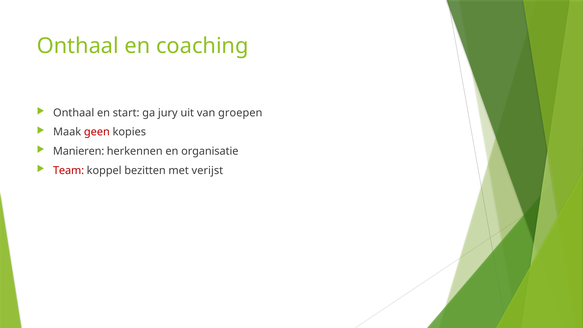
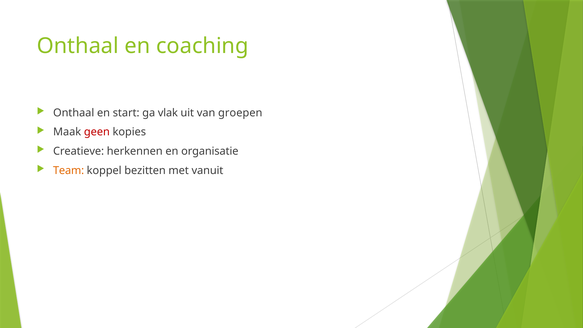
jury: jury -> vlak
Manieren: Manieren -> Creatieve
Team colour: red -> orange
verijst: verijst -> vanuit
